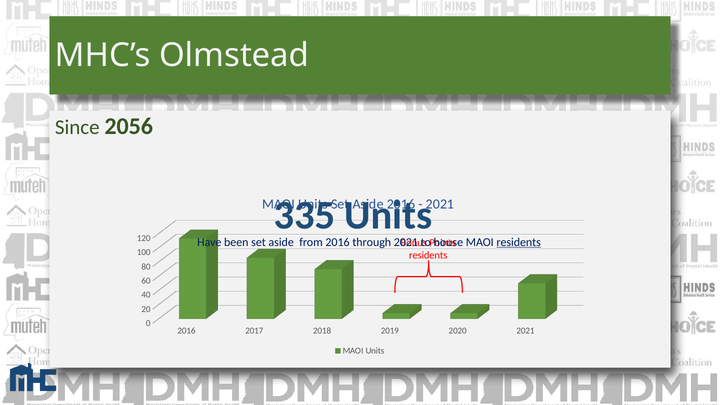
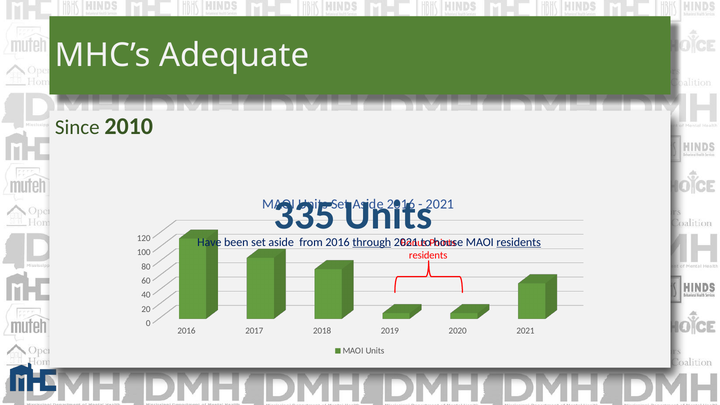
Olmstead: Olmstead -> Adequate
2056: 2056 -> 2010
through underline: none -> present
